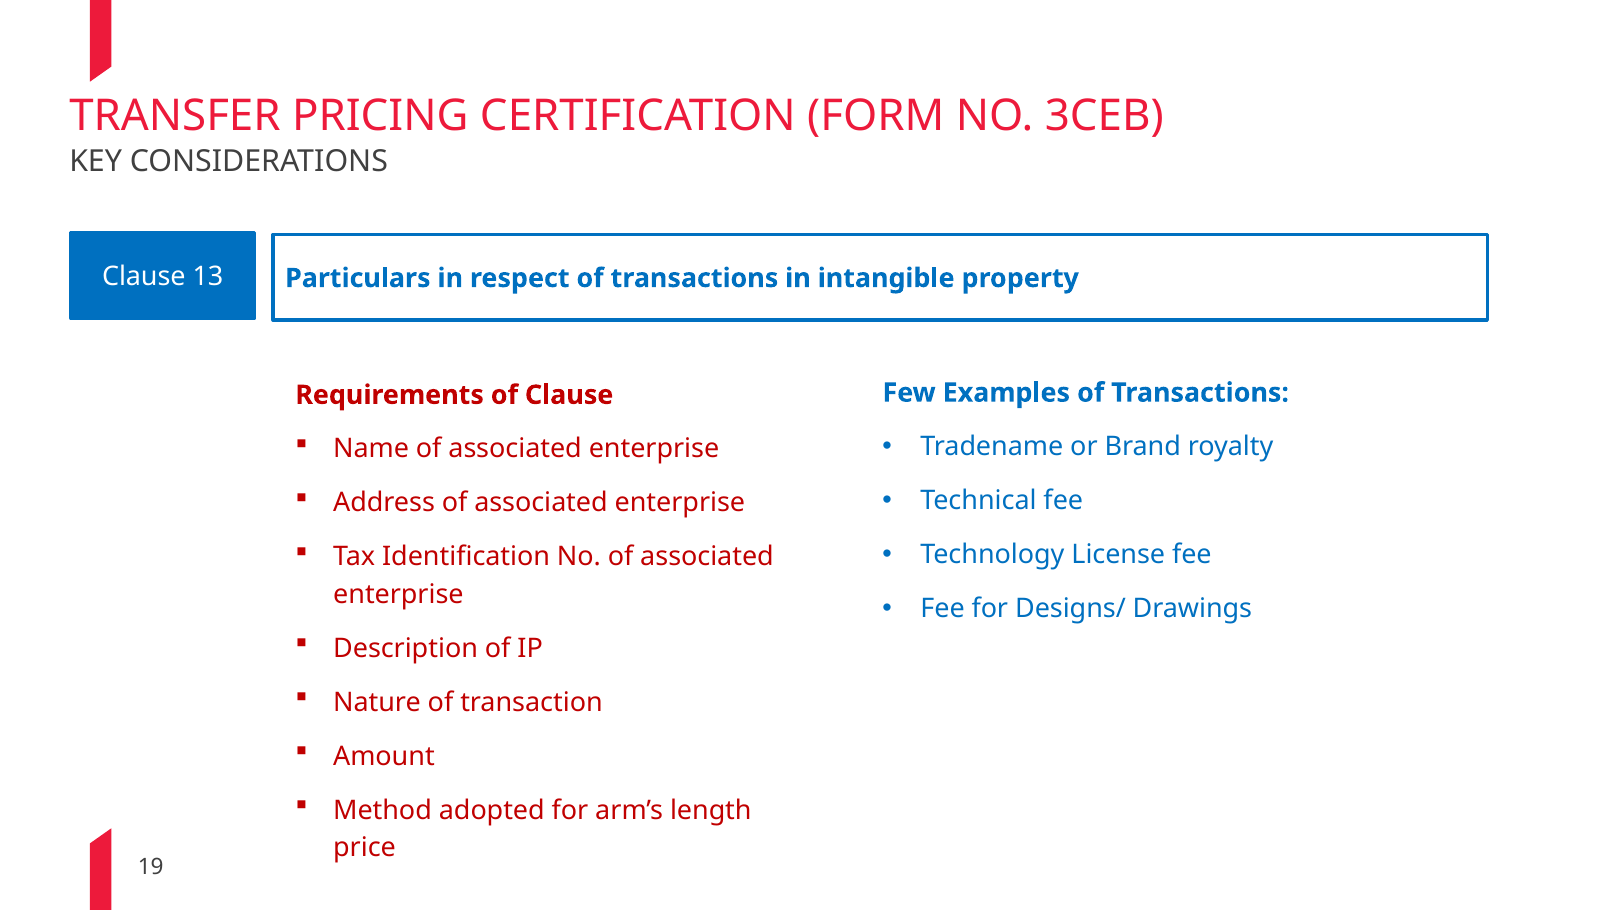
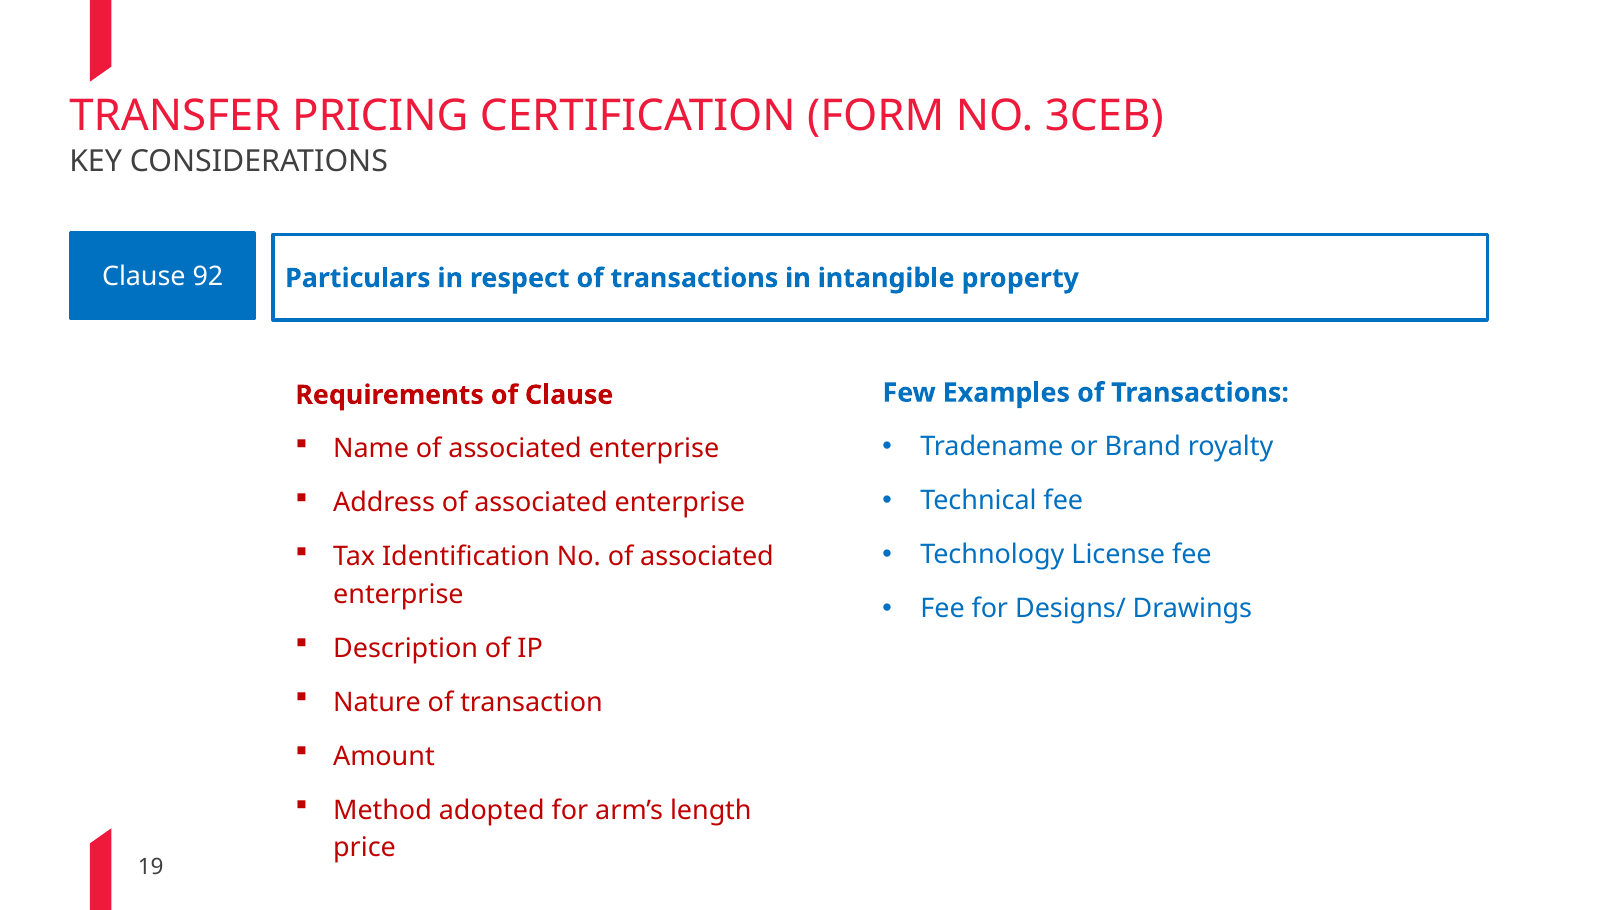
13: 13 -> 92
